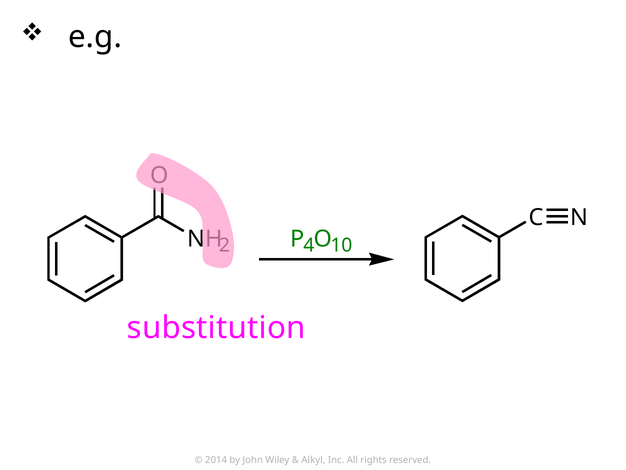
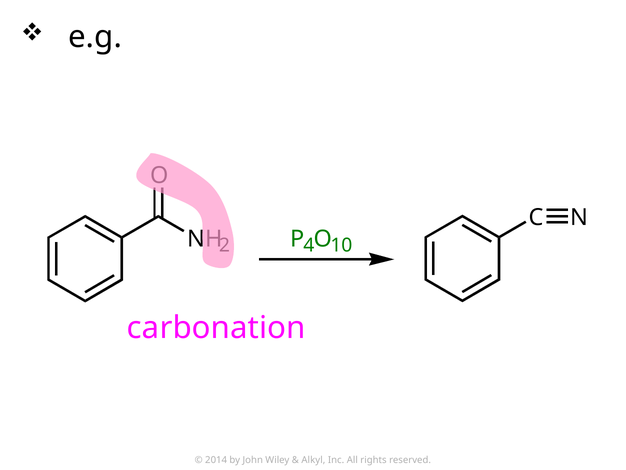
substitution: substitution -> carbonation
